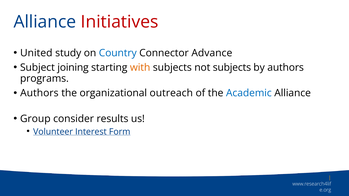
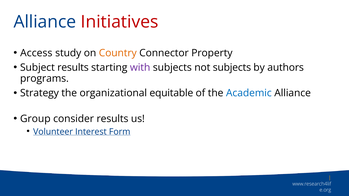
United: United -> Access
Country colour: blue -> orange
Advance: Advance -> Property
Subject joining: joining -> results
with colour: orange -> purple
Authors at (39, 93): Authors -> Strategy
outreach: outreach -> equitable
